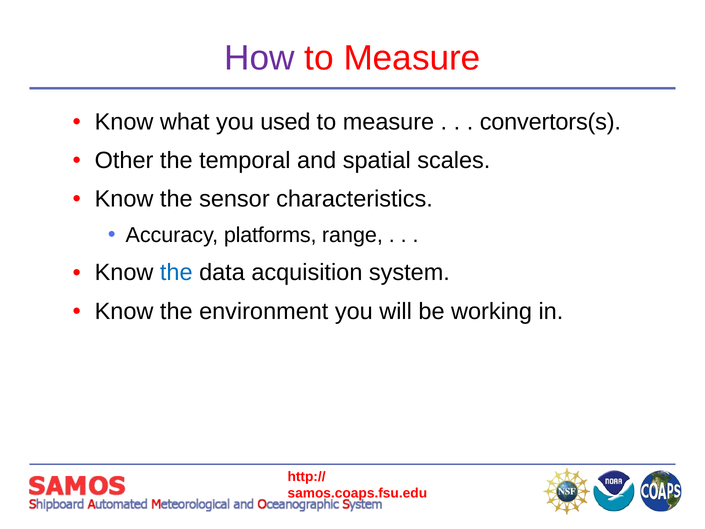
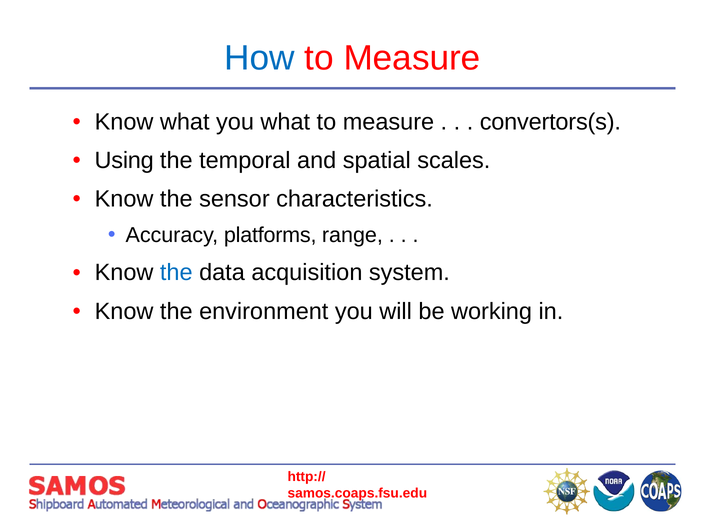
How colour: purple -> blue
you used: used -> what
Other: Other -> Using
